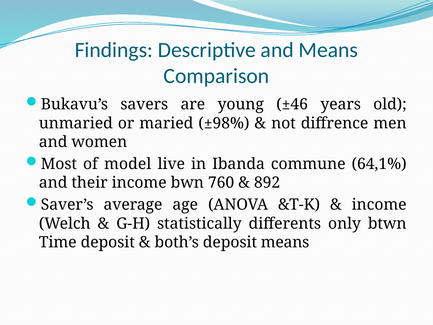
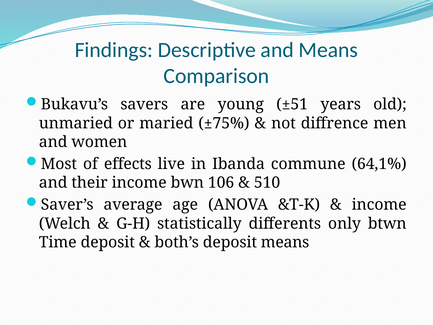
±46: ±46 -> ±51
±98%: ±98% -> ±75%
model: model -> effects
760: 760 -> 106
892: 892 -> 510
